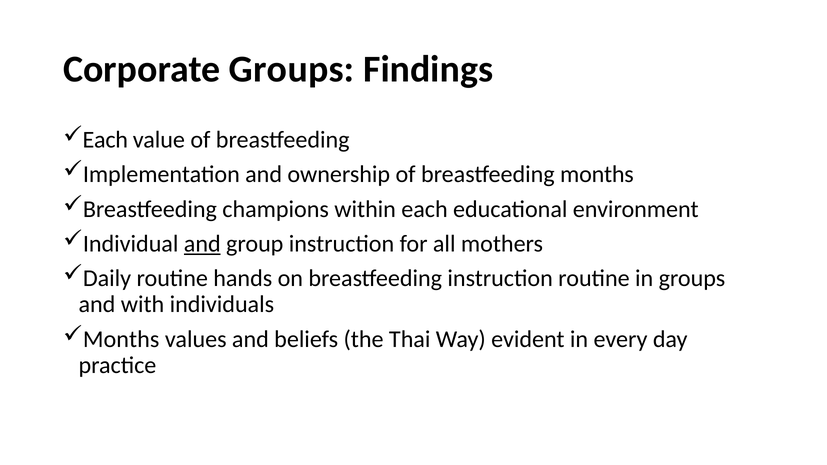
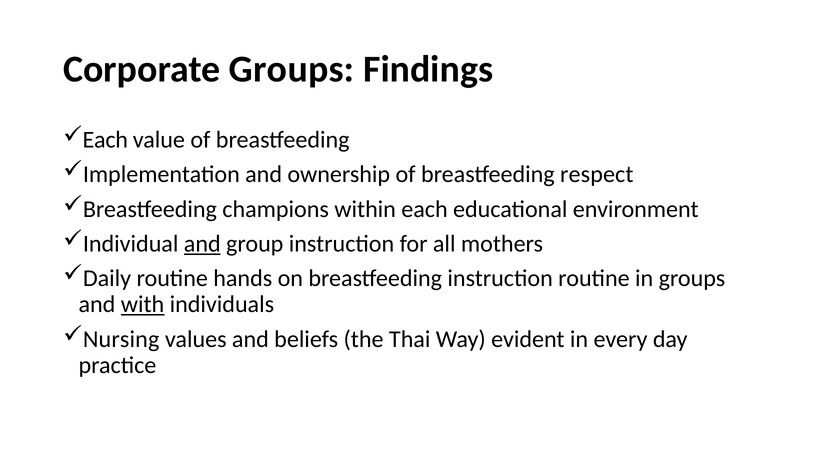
breastfeeding months: months -> respect
with underline: none -> present
Months at (121, 339): Months -> Nursing
